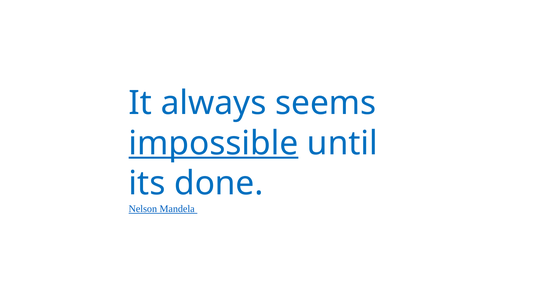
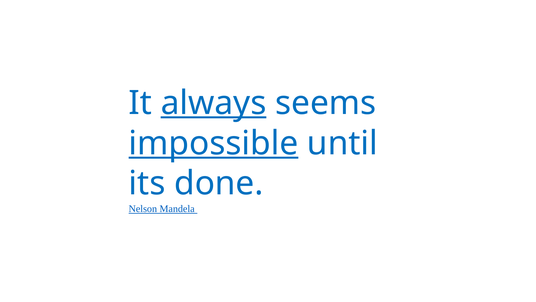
always underline: none -> present
